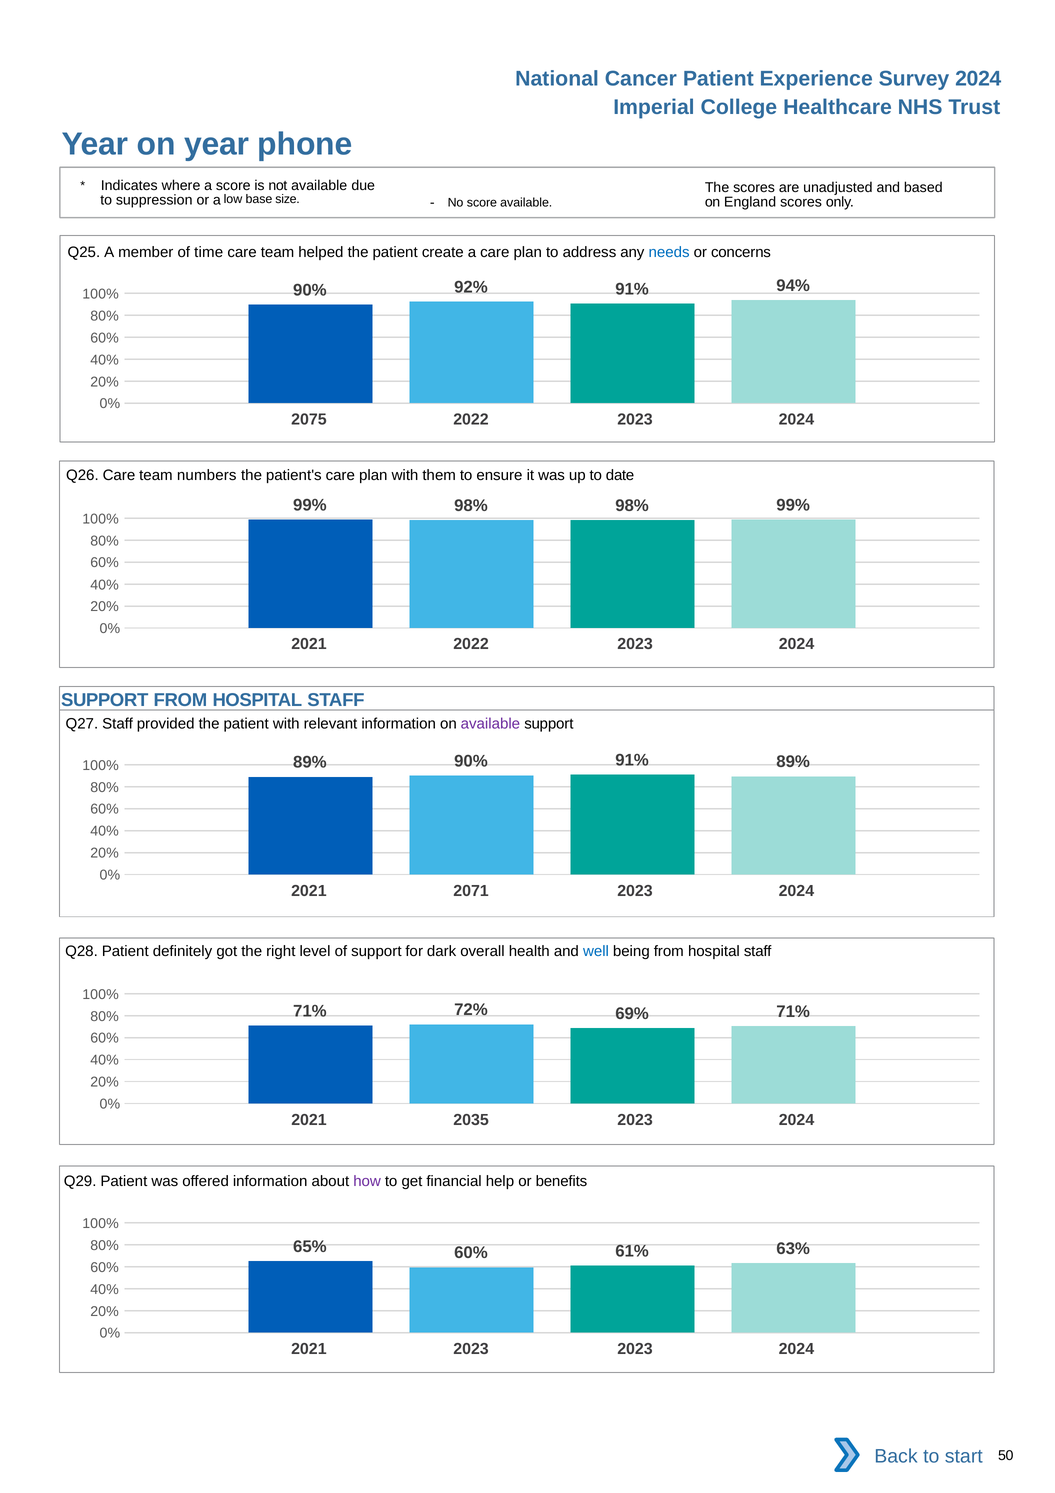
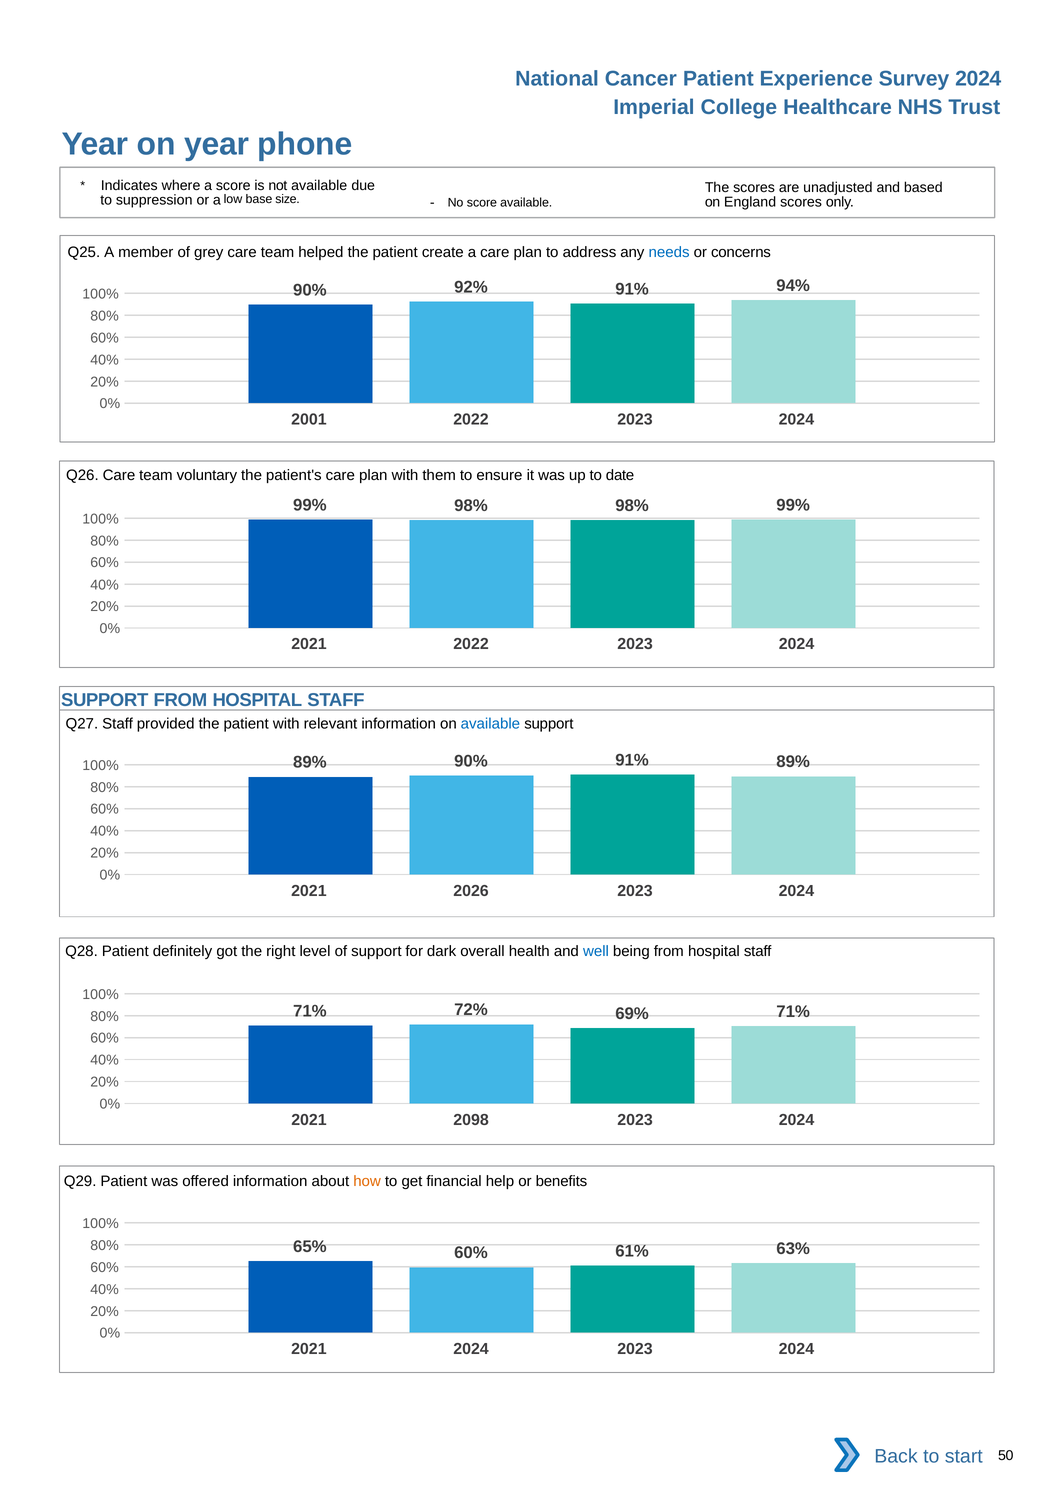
time: time -> grey
2075: 2075 -> 2001
numbers: numbers -> voluntary
available at (490, 724) colour: purple -> blue
2071: 2071 -> 2026
2035: 2035 -> 2098
how colour: purple -> orange
2021 2023: 2023 -> 2024
